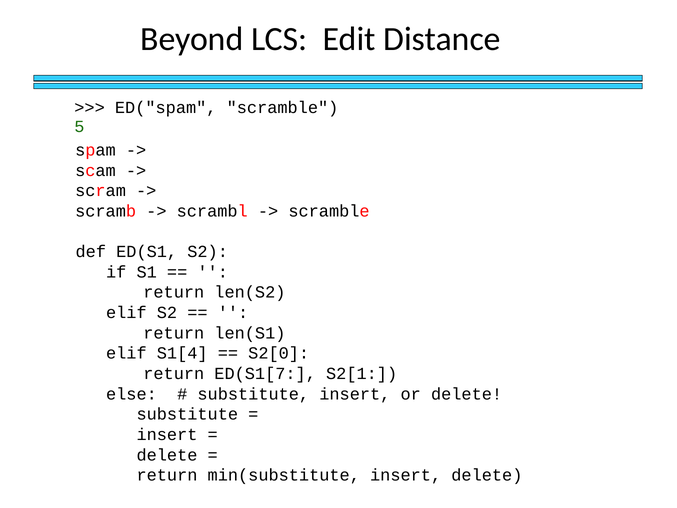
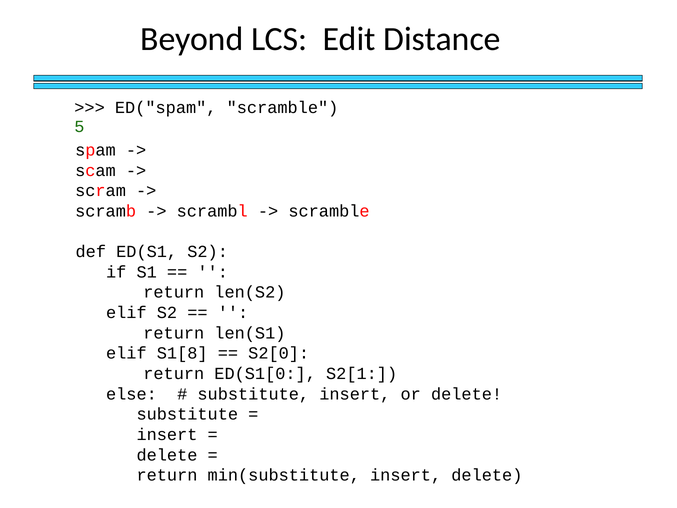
S1[4: S1[4 -> S1[8
ED(S1[7: ED(S1[7 -> ED(S1[0
